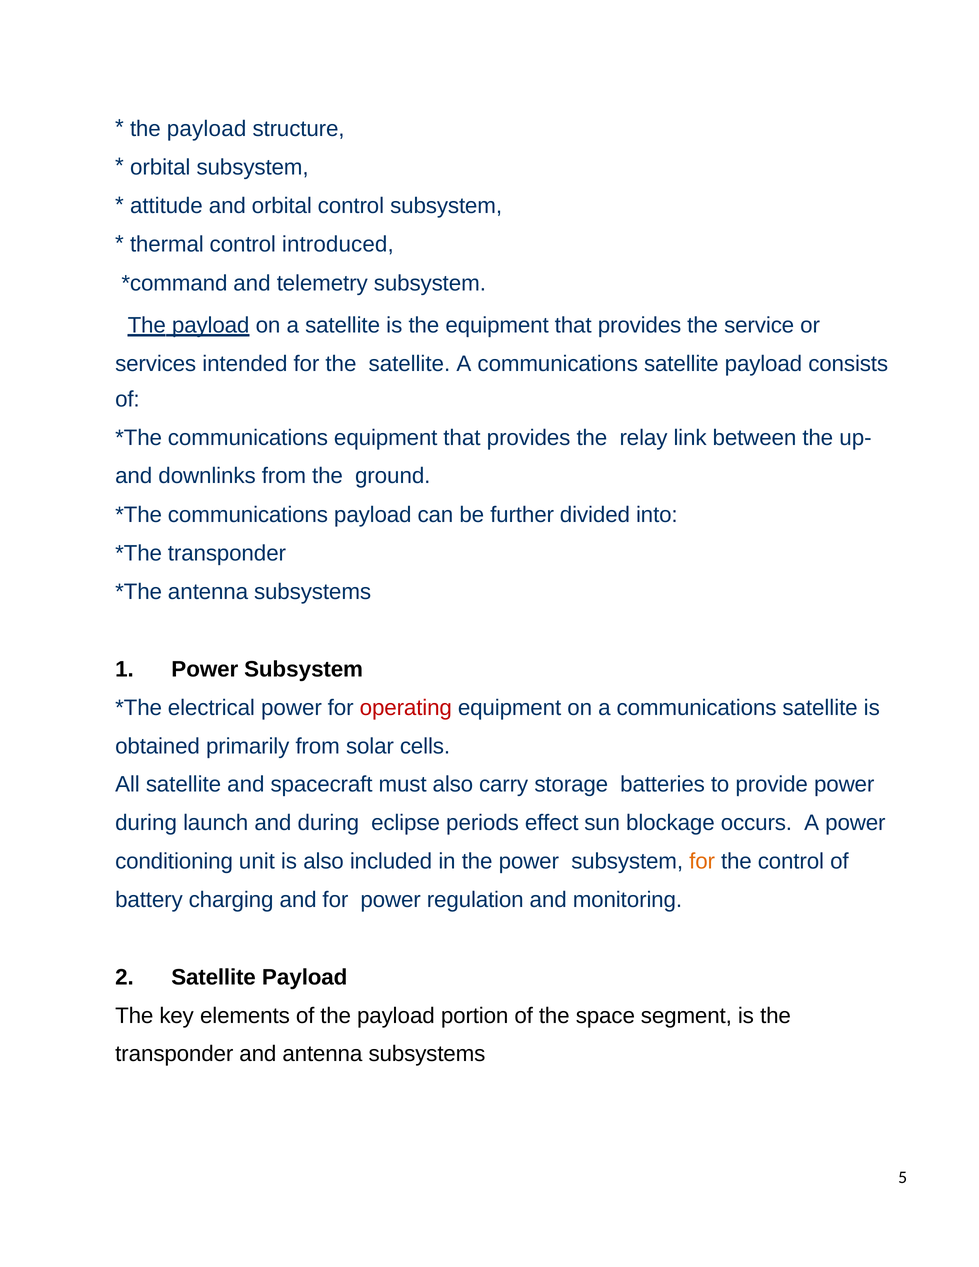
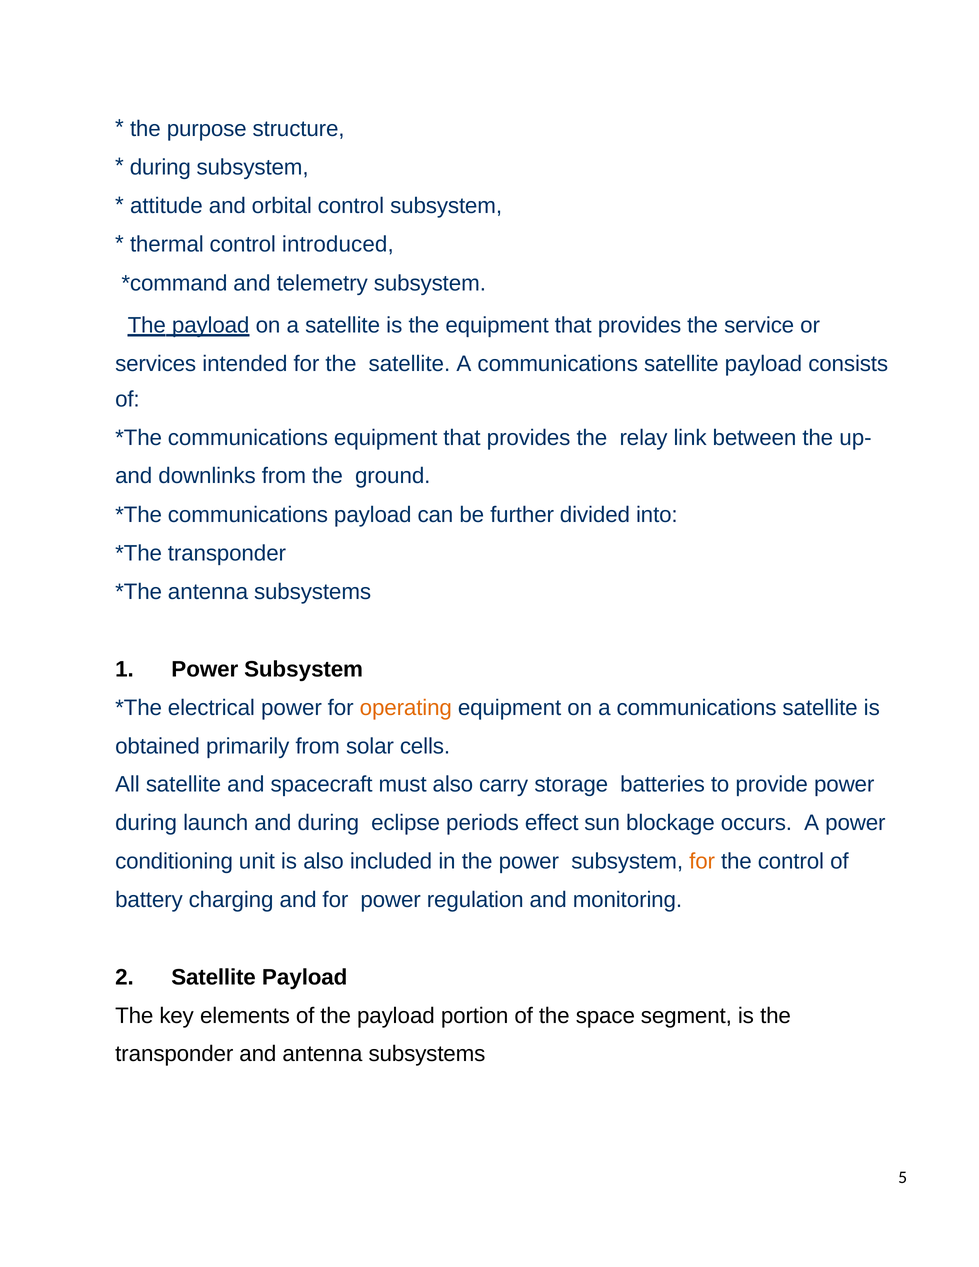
payload at (207, 129): payload -> purpose
orbital at (160, 167): orbital -> during
operating colour: red -> orange
